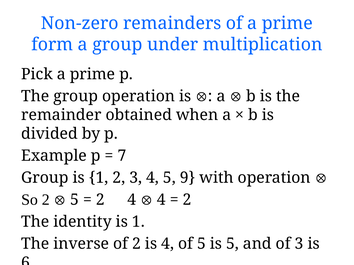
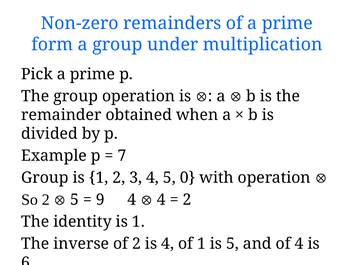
9: 9 -> 0
2 at (100, 200): 2 -> 9
of 5: 5 -> 1
of 3: 3 -> 4
